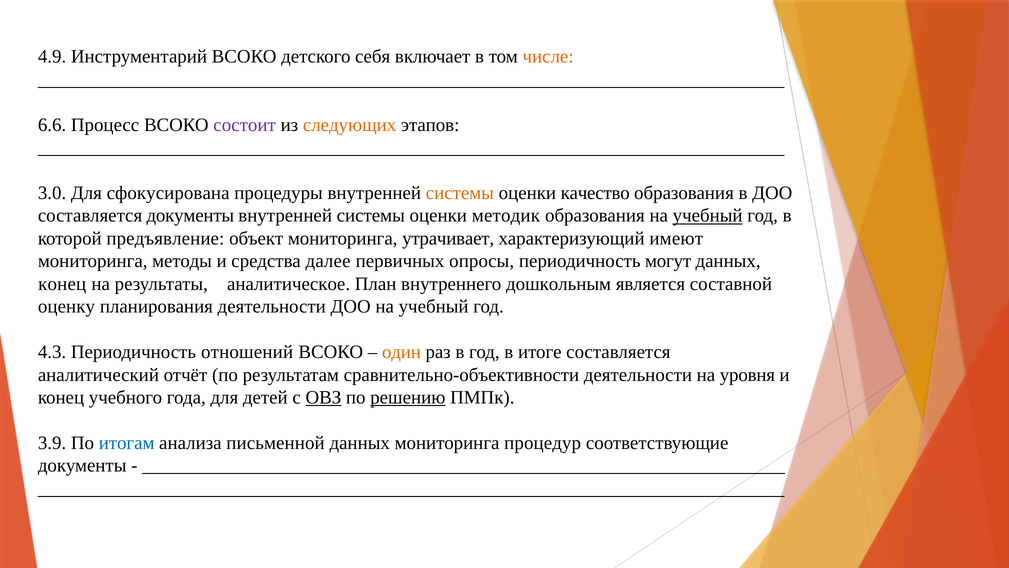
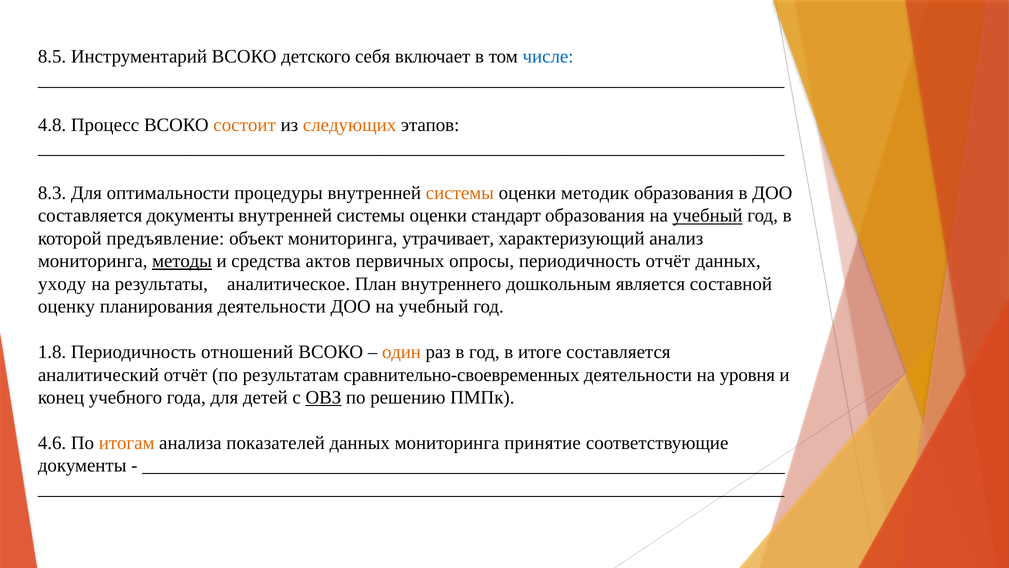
4.9: 4.9 -> 8.5
числе colour: orange -> blue
6.6: 6.6 -> 4.8
состоит colour: purple -> orange
3.0: 3.0 -> 8.3
сфокусирована: сфокусирована -> оптимальности
качество: качество -> методик
методик: методик -> стандарт
имеют: имеют -> анализ
методы underline: none -> present
далее: далее -> актов
периодичность могут: могут -> отчёт
конец at (62, 284): конец -> уходу
4.3: 4.3 -> 1.8
сравнительно-объективности: сравнительно-объективности -> сравнительно-своевременных
решению underline: present -> none
3.9: 3.9 -> 4.6
итогам colour: blue -> orange
письменной: письменной -> показателей
процедур: процедур -> принятие
